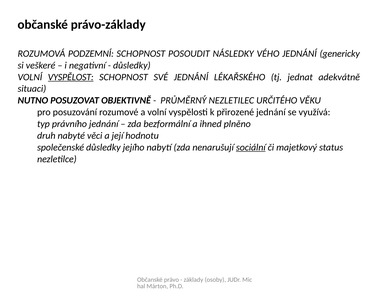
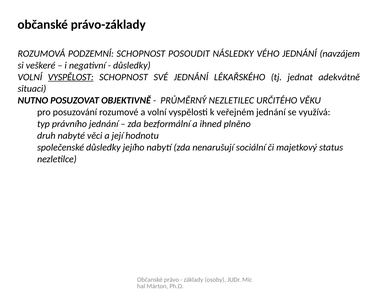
genericky: genericky -> navzájem
přirozené: přirozené -> veřejném
sociální underline: present -> none
